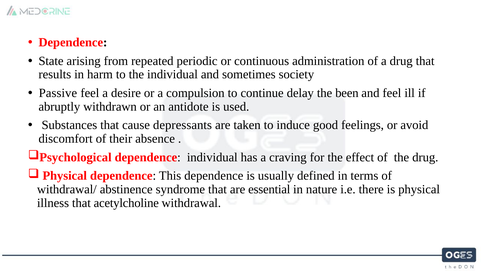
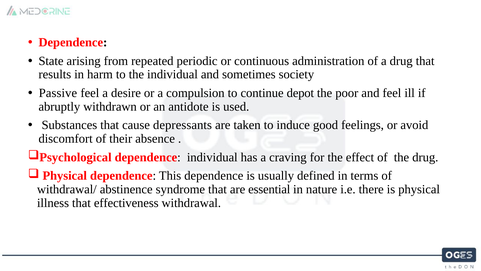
delay: delay -> depot
been: been -> poor
acetylcholine: acetylcholine -> effectiveness
